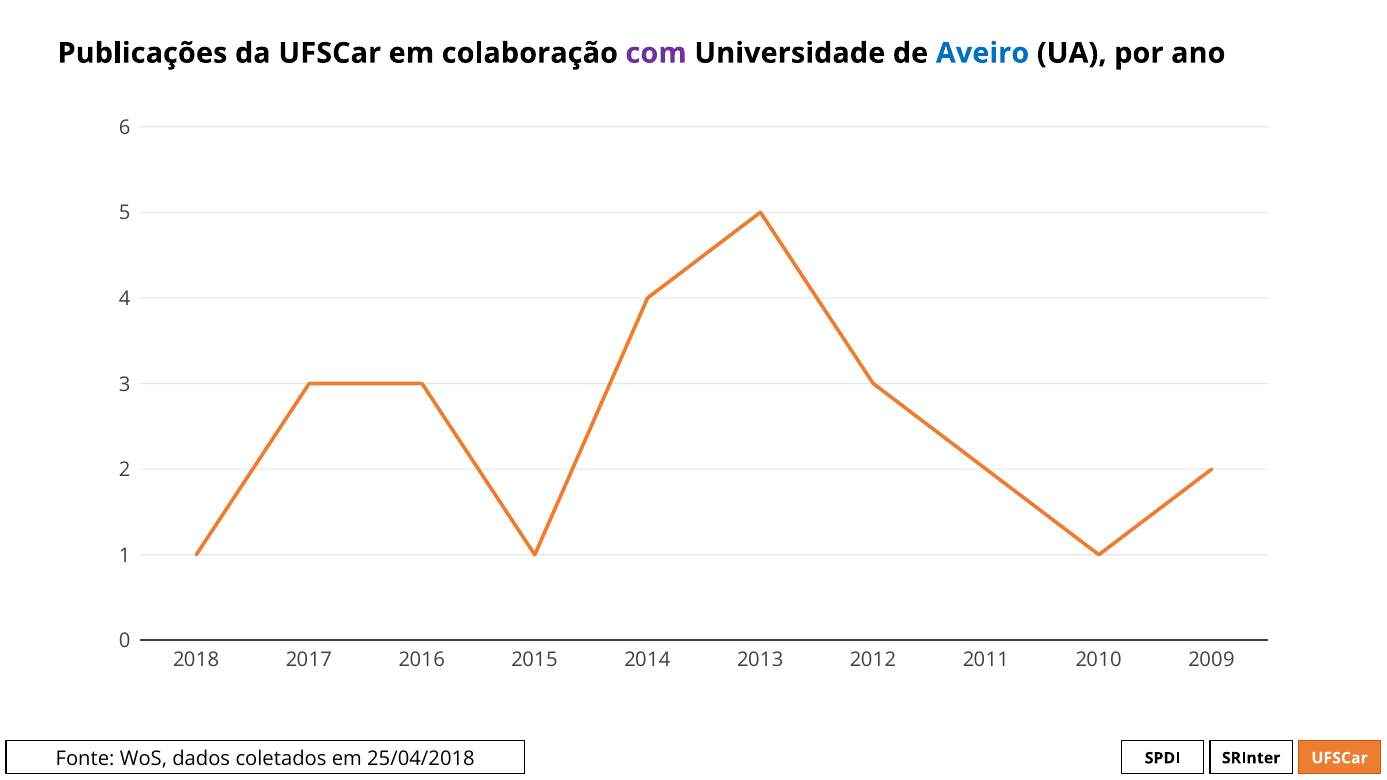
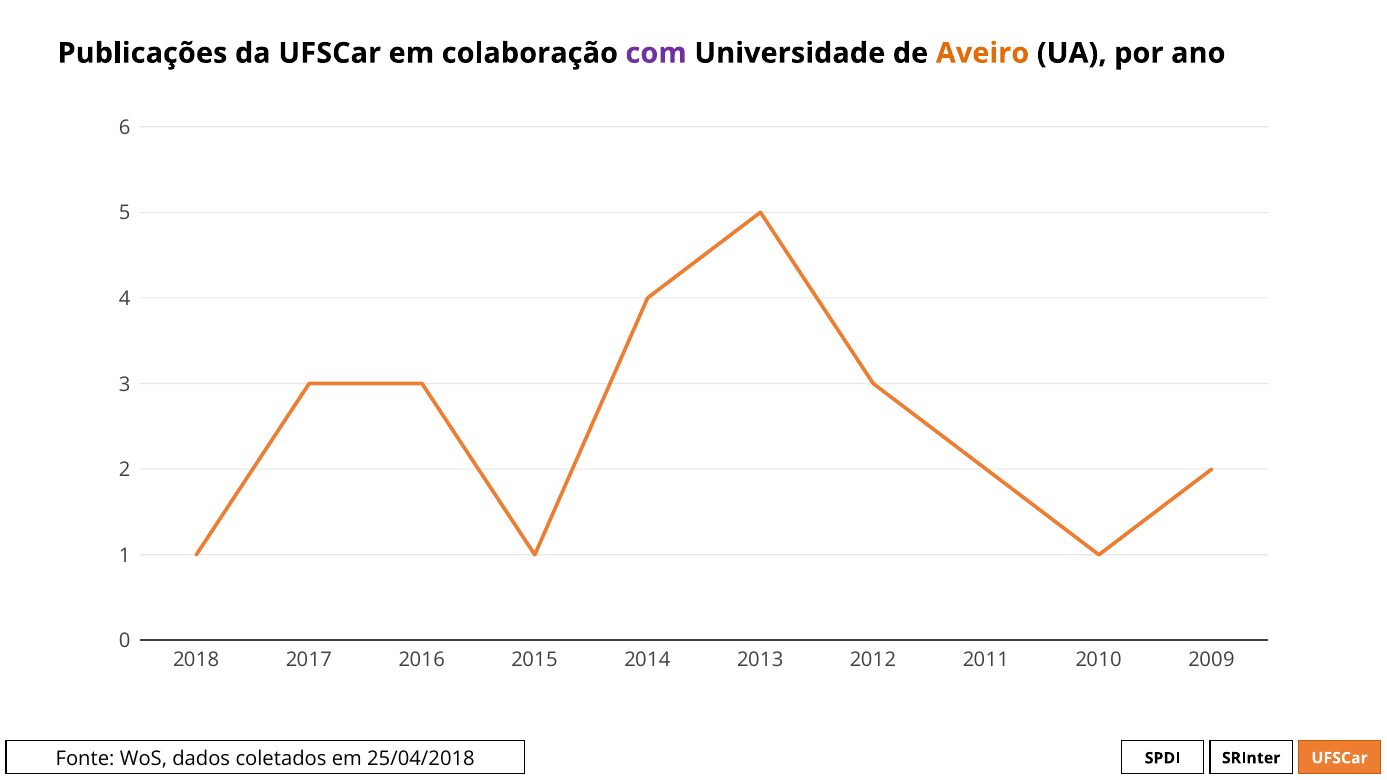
Aveiro colour: blue -> orange
